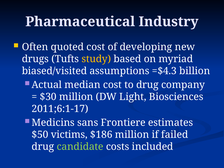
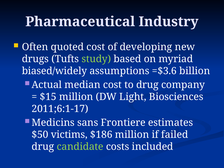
study colour: yellow -> light green
biased/visited: biased/visited -> biased/widely
=$4.3: =$4.3 -> =$3.6
$30: $30 -> $15
